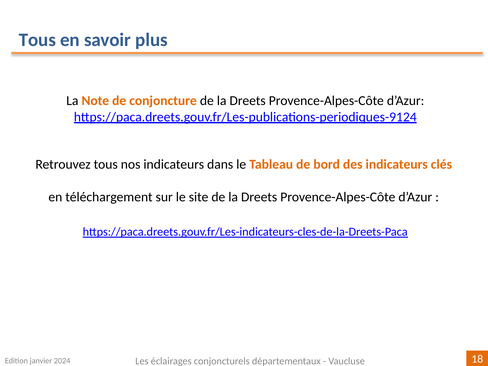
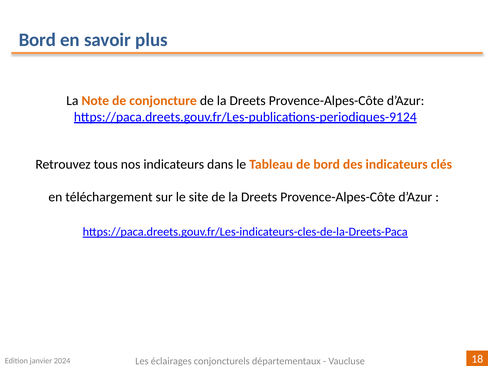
Tous at (37, 40): Tous -> Bord
